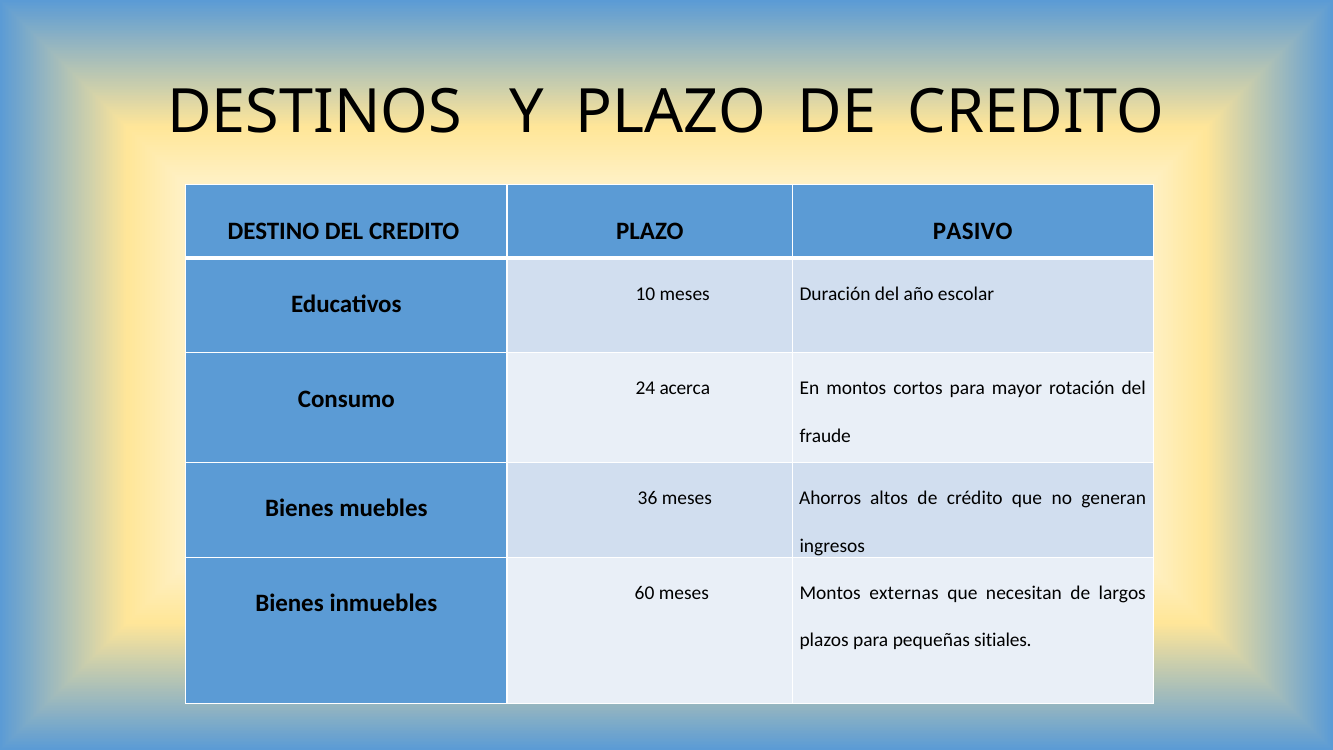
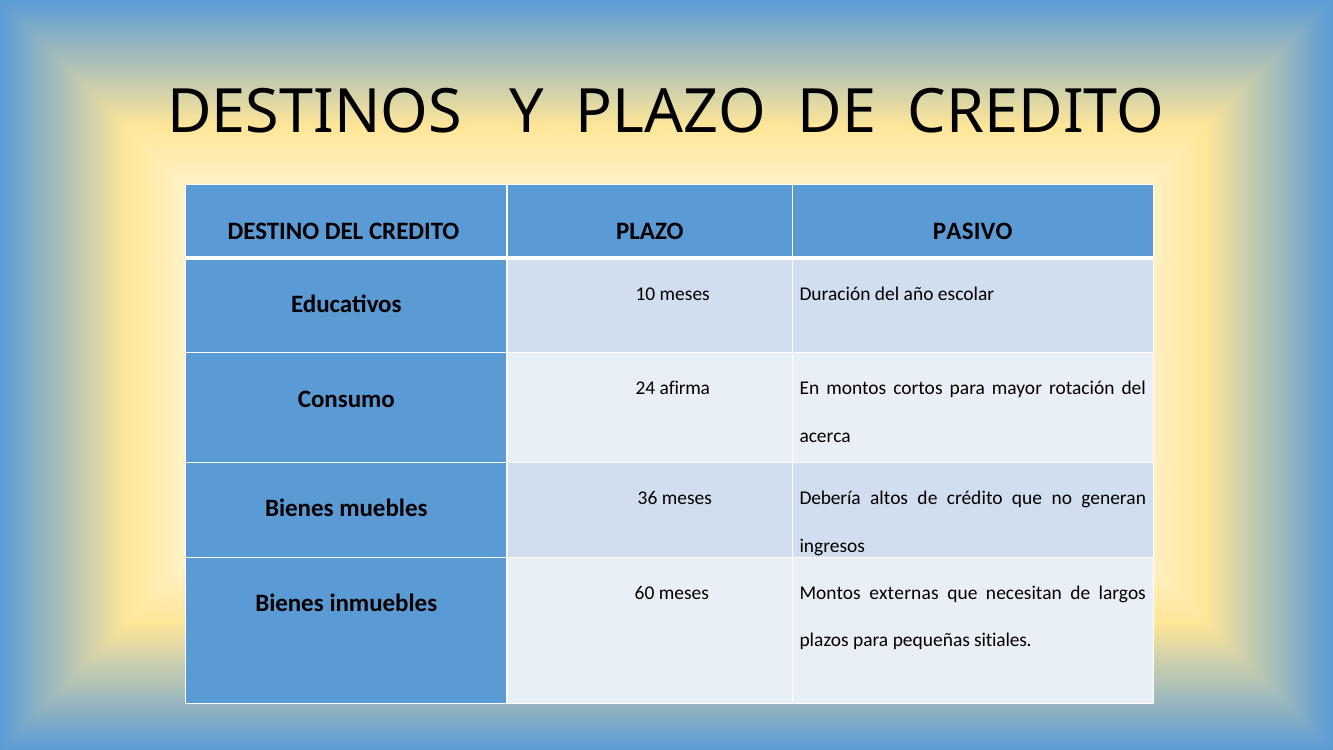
acerca: acerca -> afirma
fraude: fraude -> acerca
Ahorros: Ahorros -> Debería
